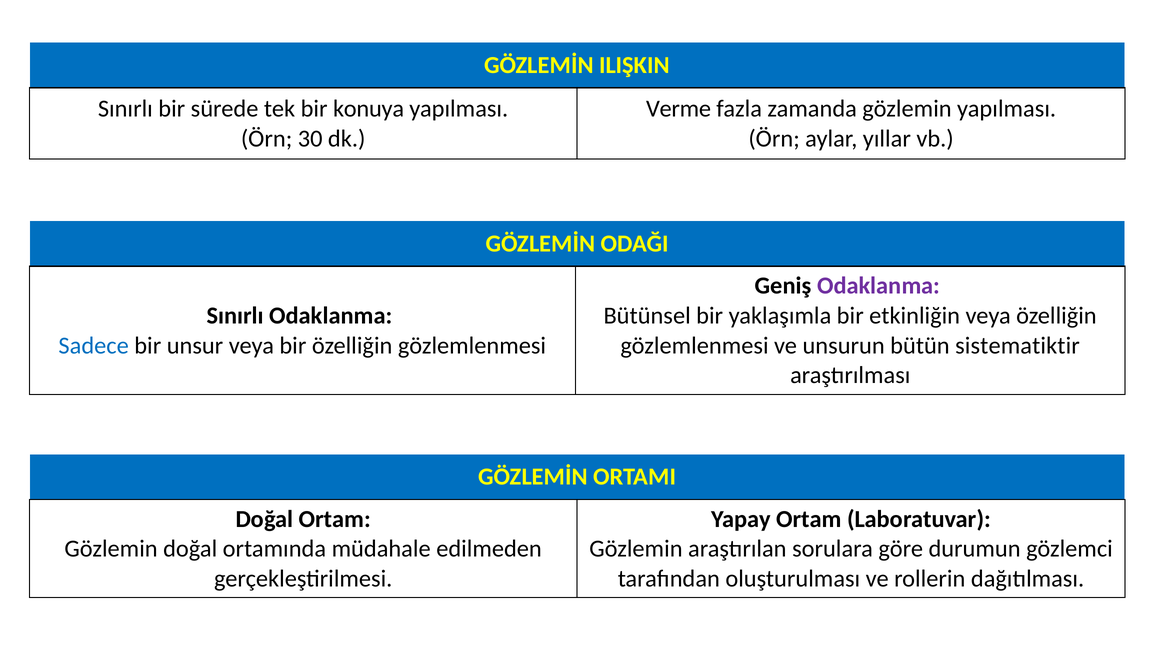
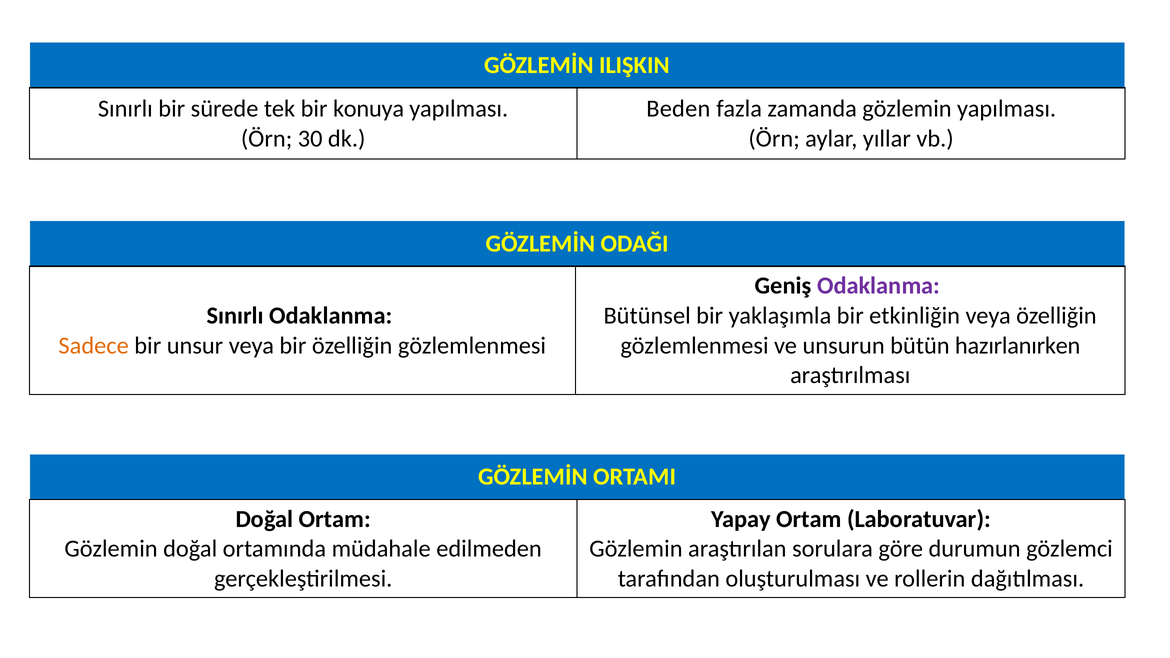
Verme: Verme -> Beden
Sadece colour: blue -> orange
sistematiktir: sistematiktir -> hazırlanırken
